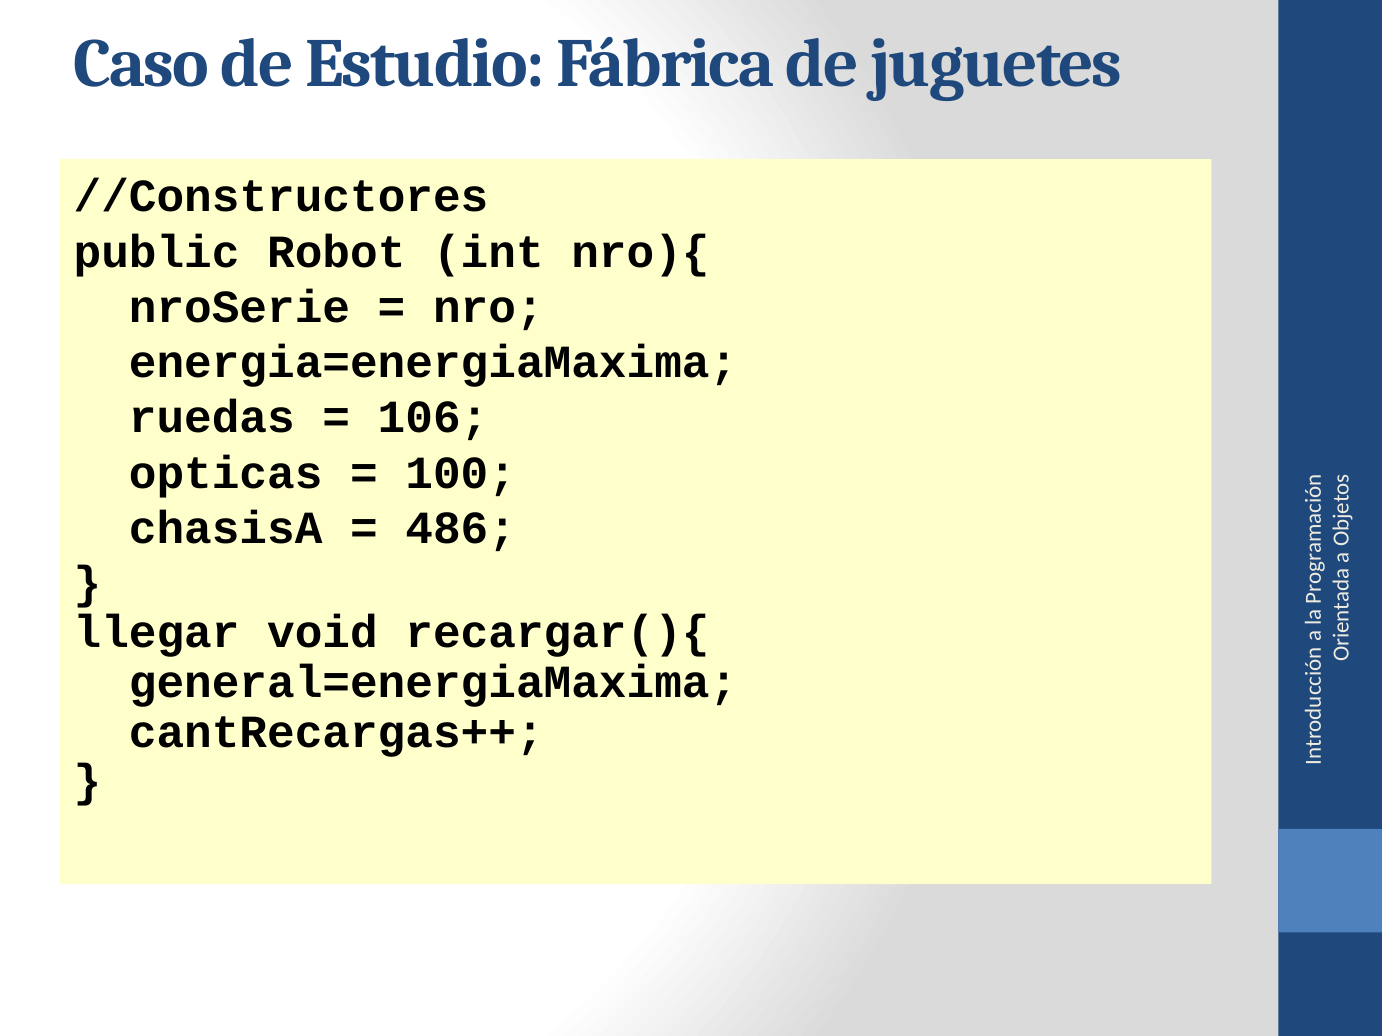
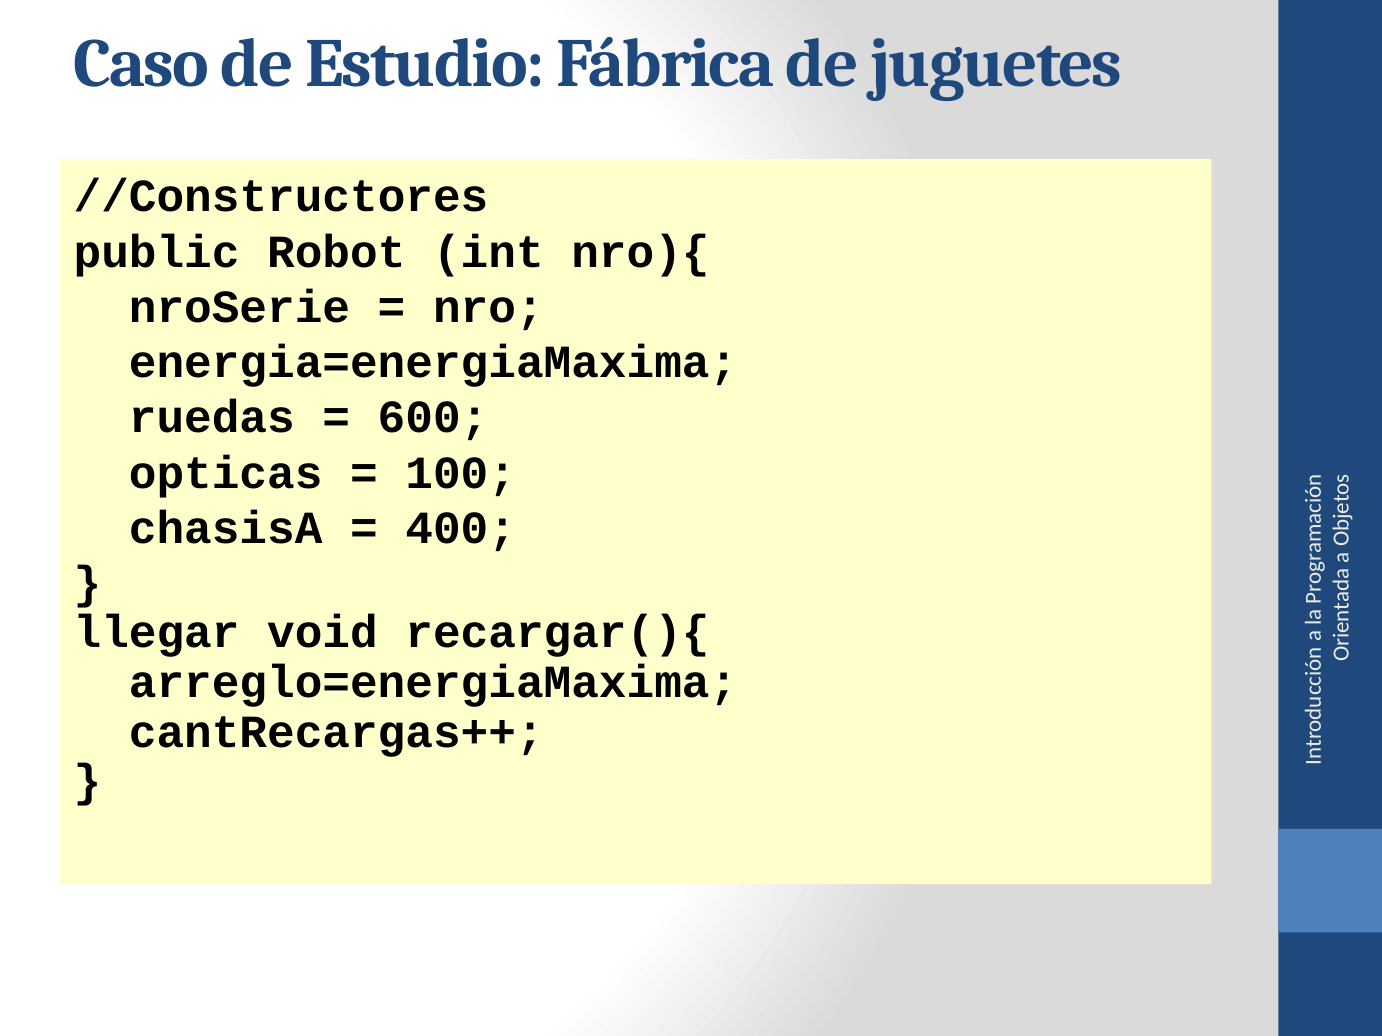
106: 106 -> 600
486: 486 -> 400
general=energiaMaxima: general=energiaMaxima -> arreglo=energiaMaxima
